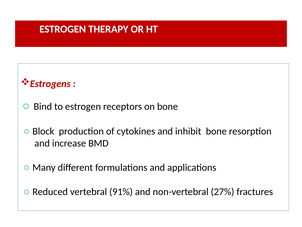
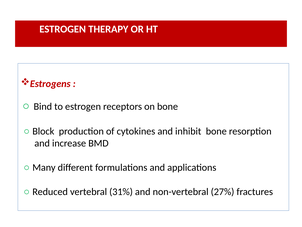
91%: 91% -> 31%
